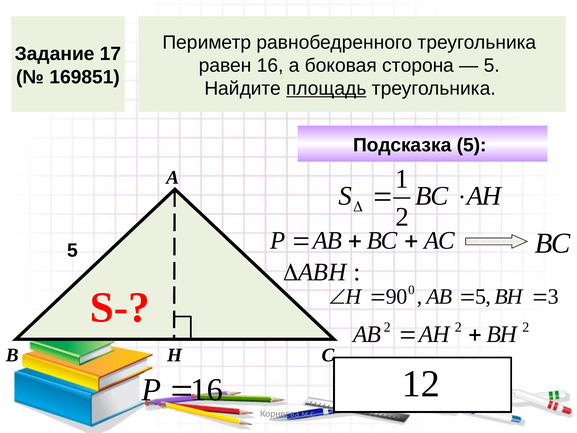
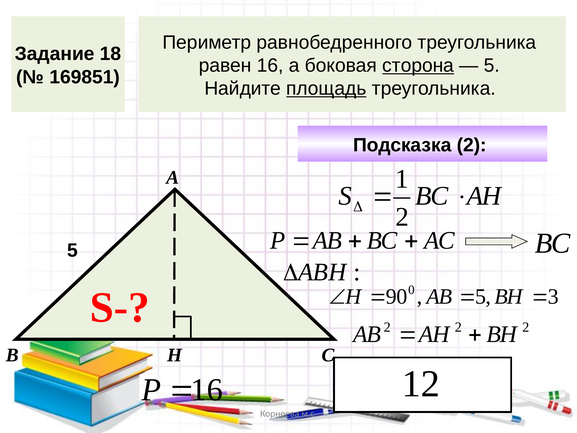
17: 17 -> 18
сторона underline: none -> present
Подсказка 5: 5 -> 2
